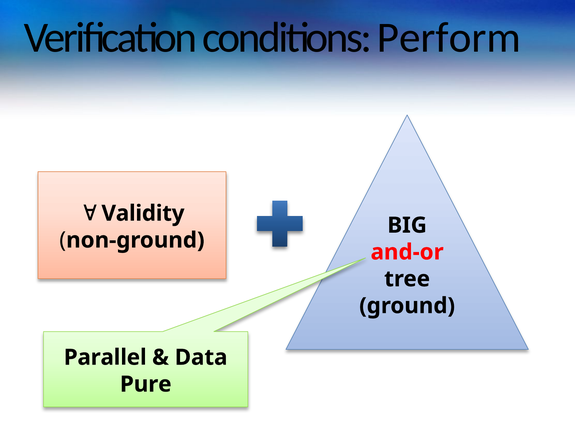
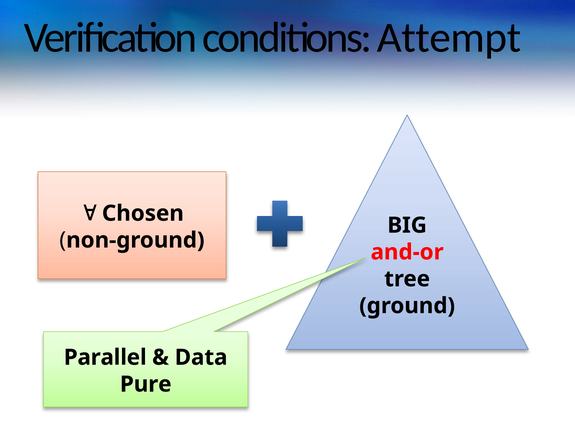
Perform: Perform -> Attempt
Validity: Validity -> Chosen
